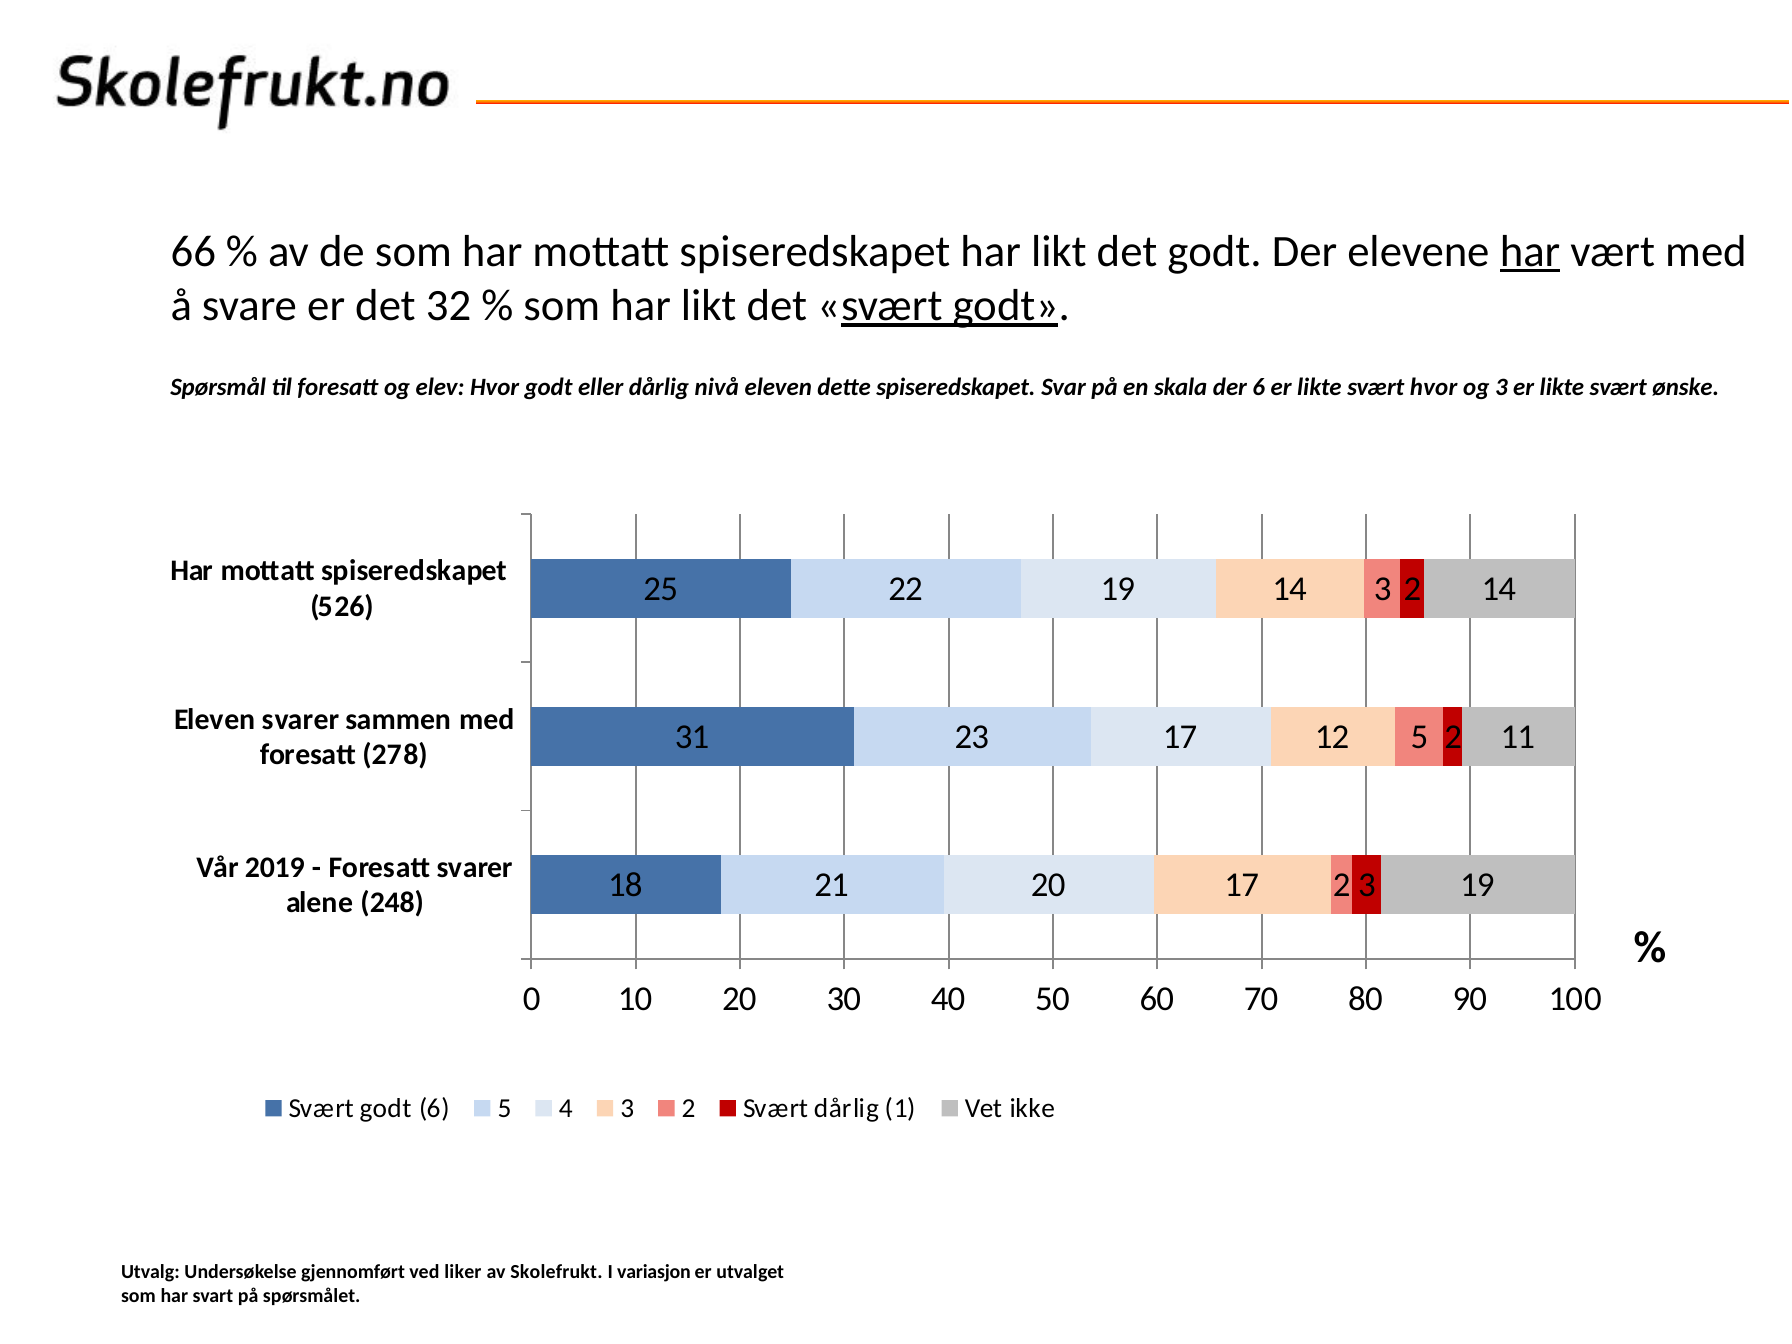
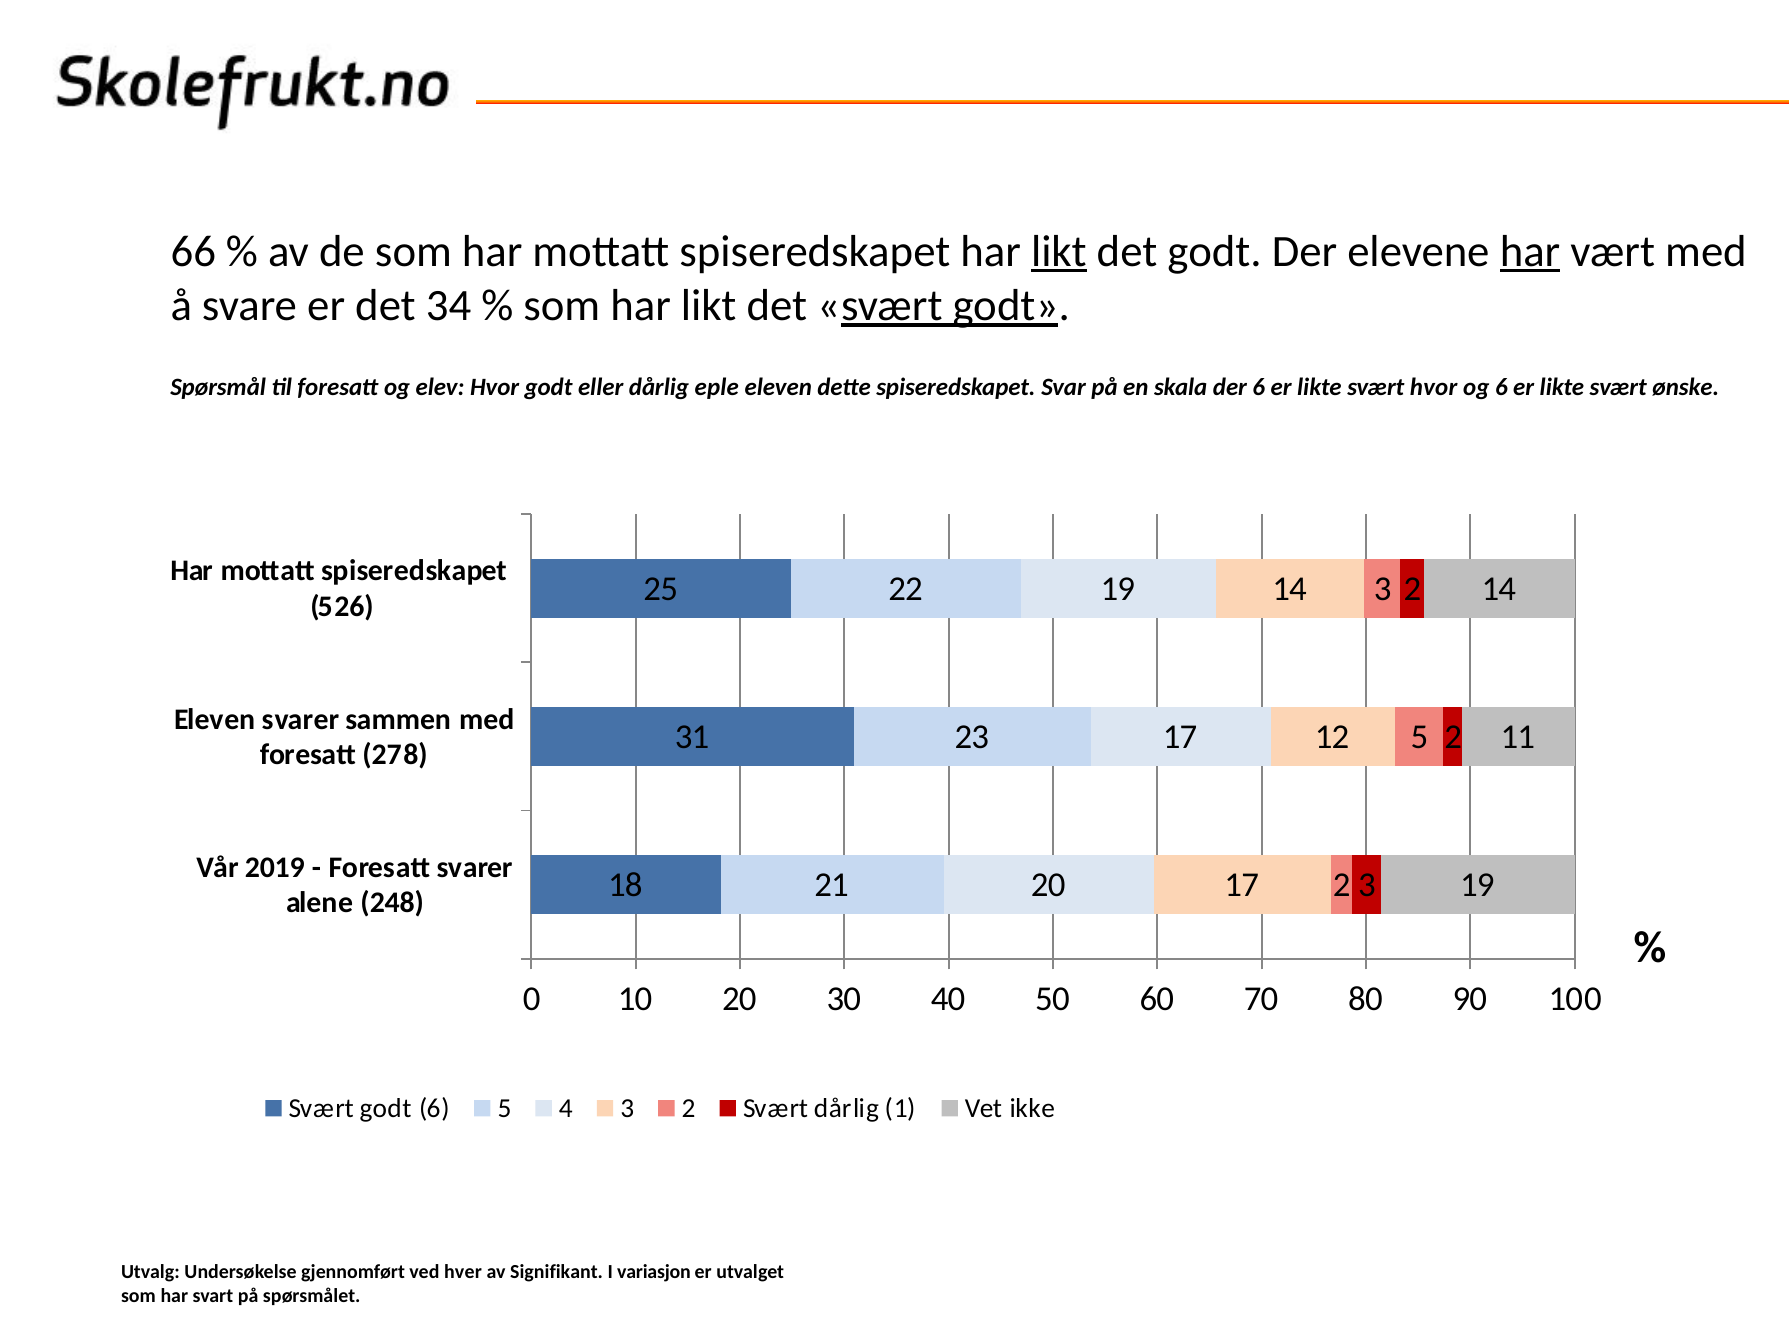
likt at (1059, 252) underline: none -> present
32: 32 -> 34
nivå: nivå -> eple
og 3: 3 -> 6
liker: liker -> hver
Skolefrukt: Skolefrukt -> Signifikant
